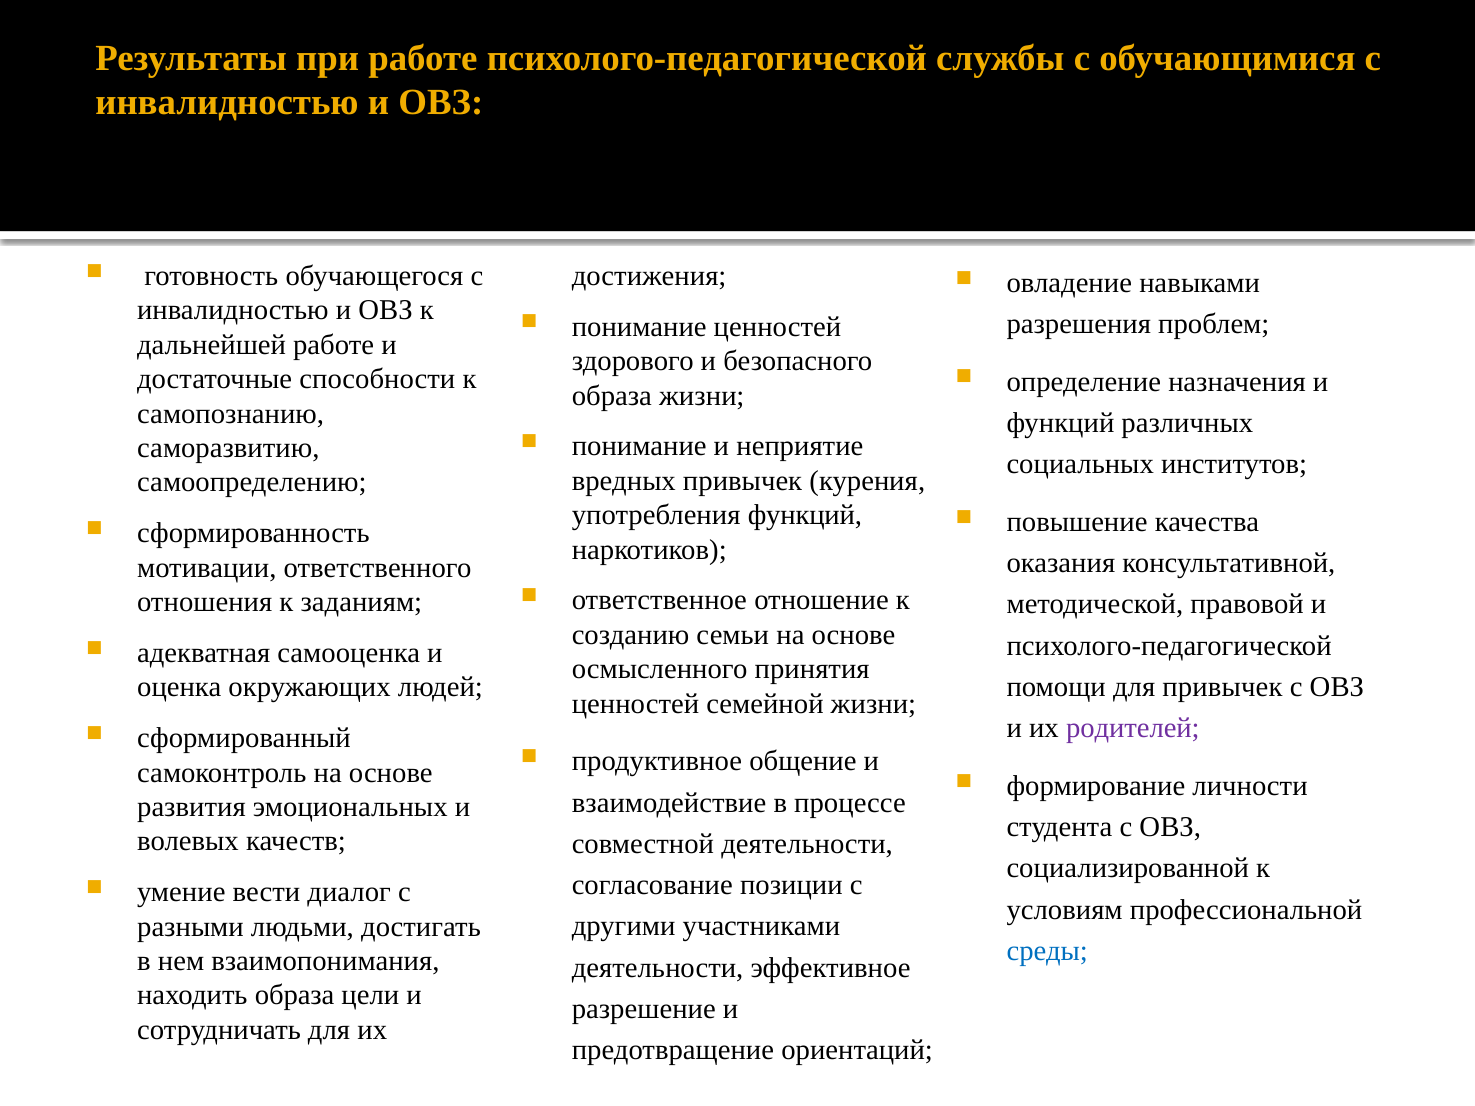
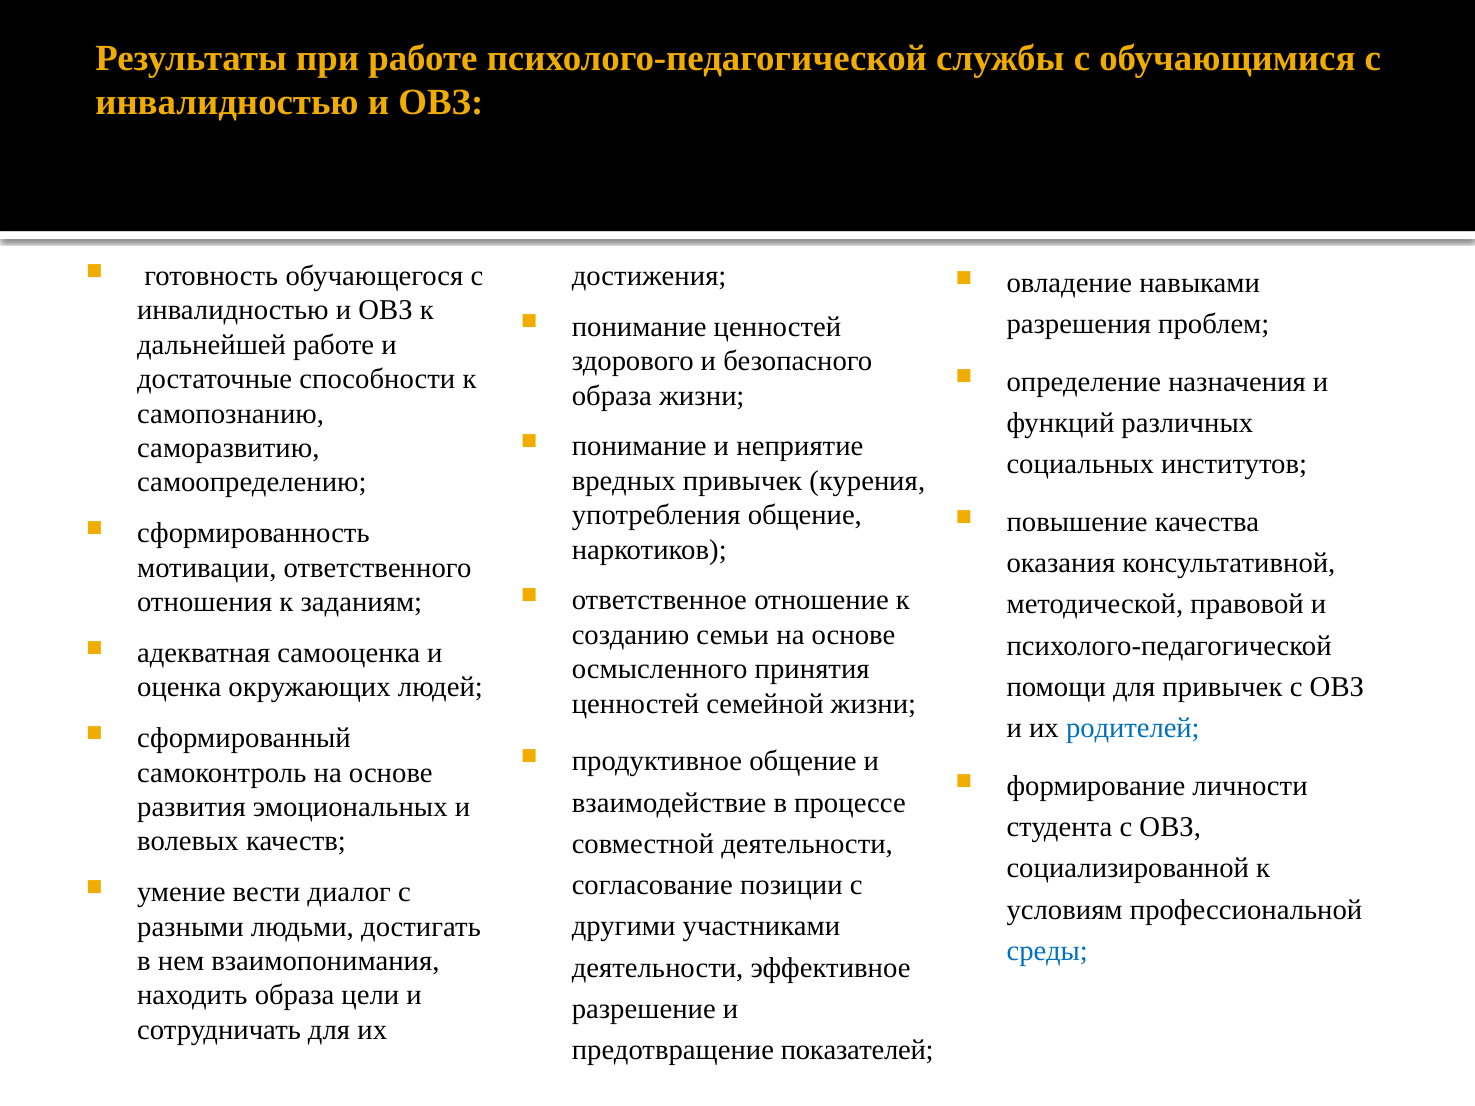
употребления функций: функций -> общение
родителей colour: purple -> blue
ориентаций: ориентаций -> показателей
